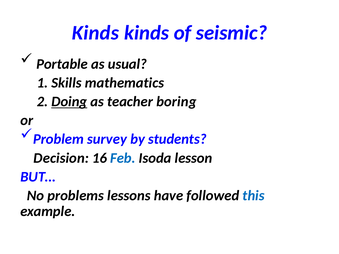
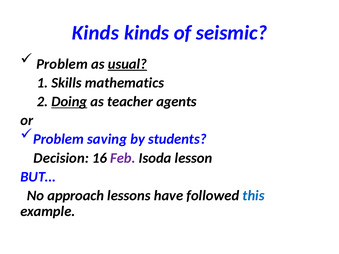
Portable at (62, 64): Portable -> Problem
usual underline: none -> present
boring: boring -> agents
survey: survey -> saving
Feb colour: blue -> purple
problems: problems -> approach
